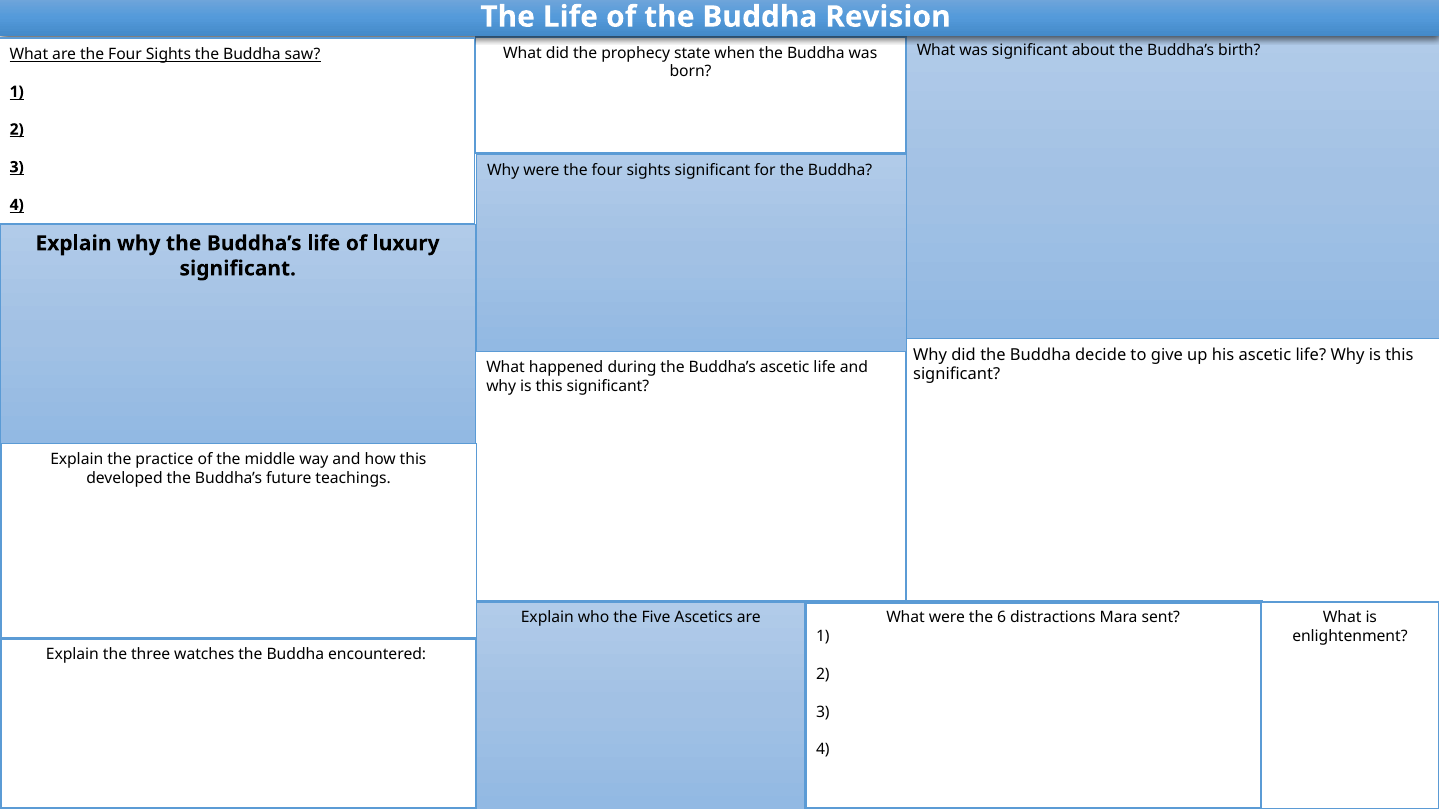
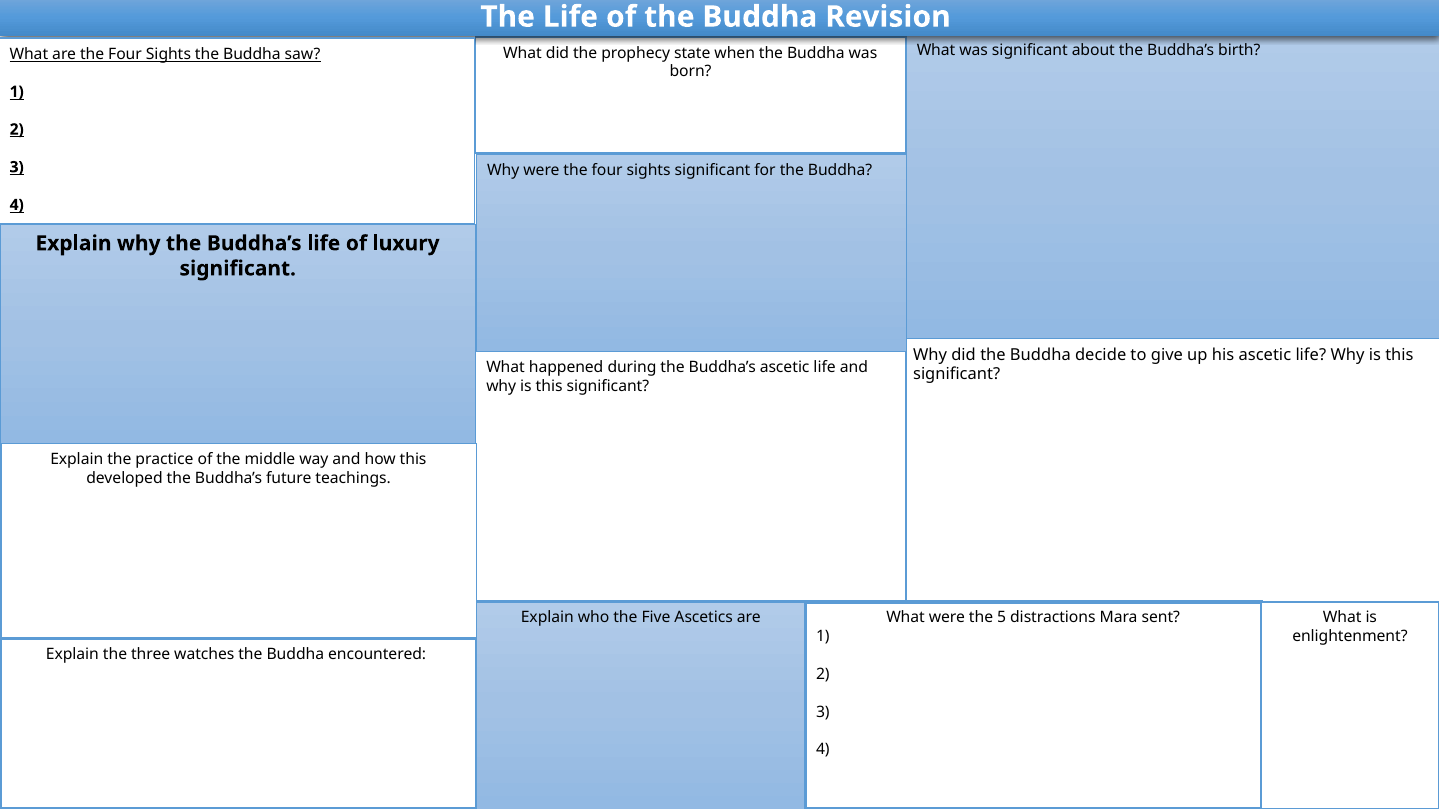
6: 6 -> 5
